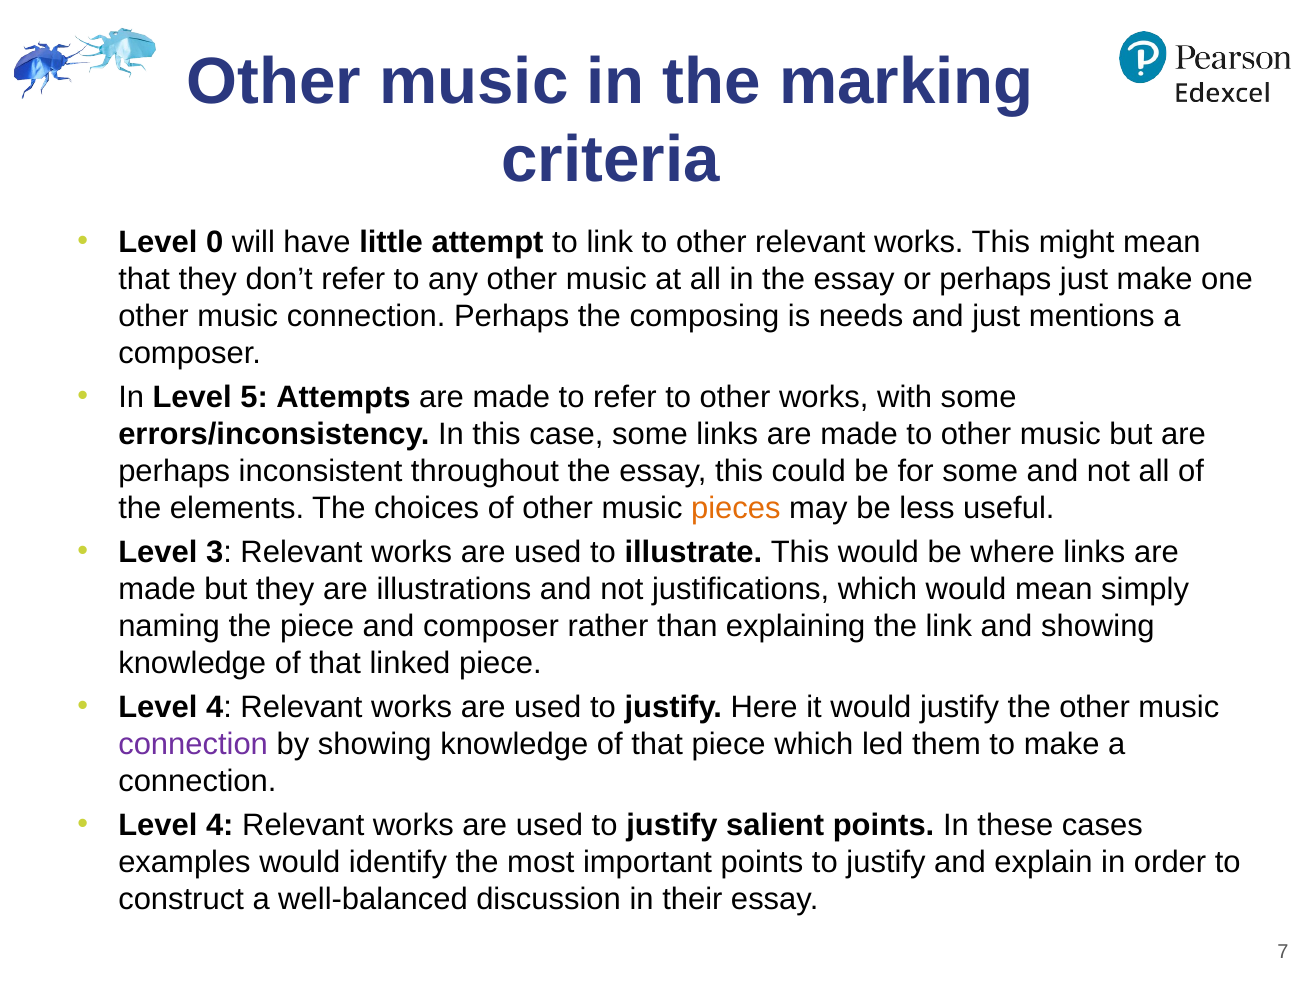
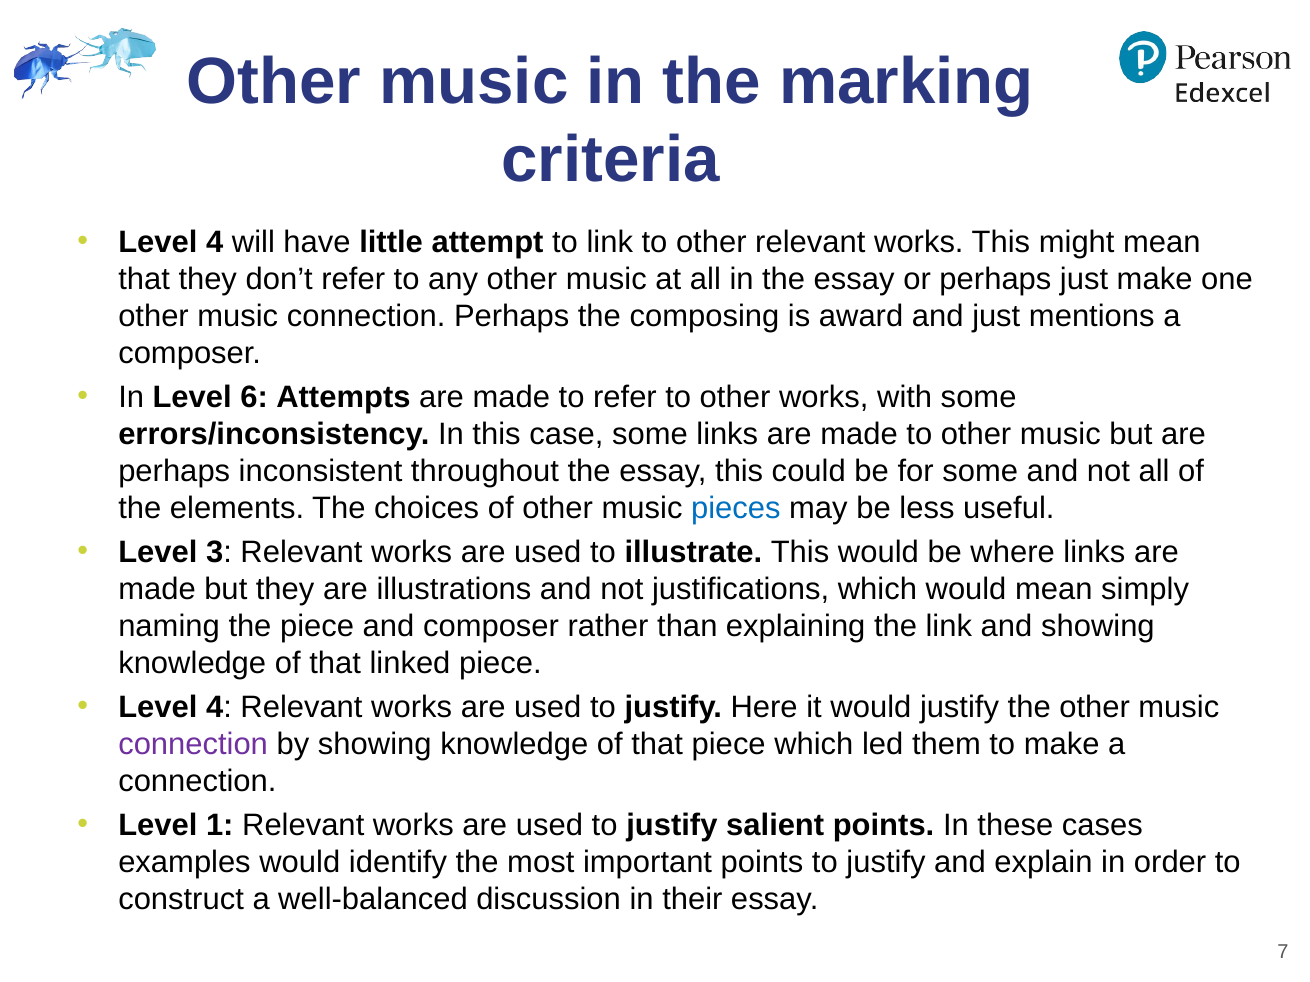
0 at (215, 242): 0 -> 4
needs: needs -> award
5: 5 -> 6
pieces colour: orange -> blue
4 at (220, 825): 4 -> 1
